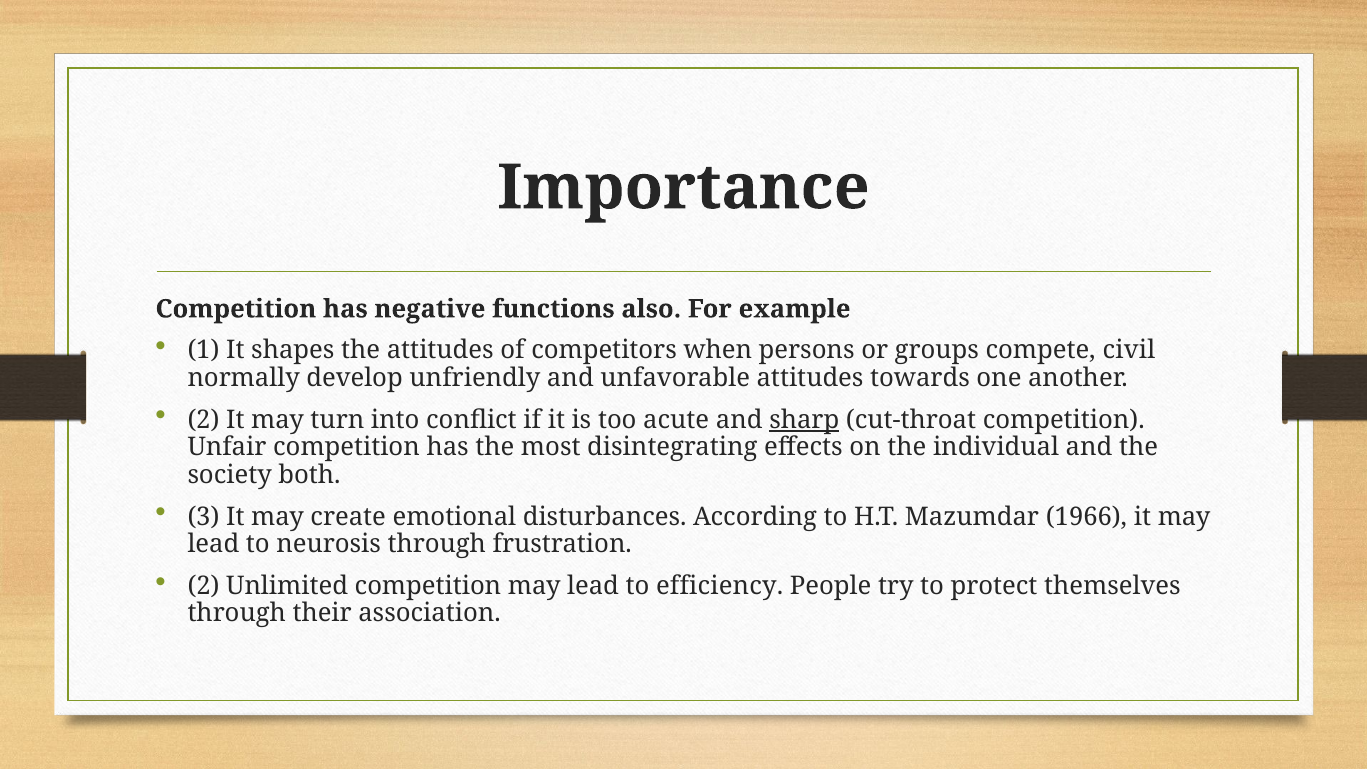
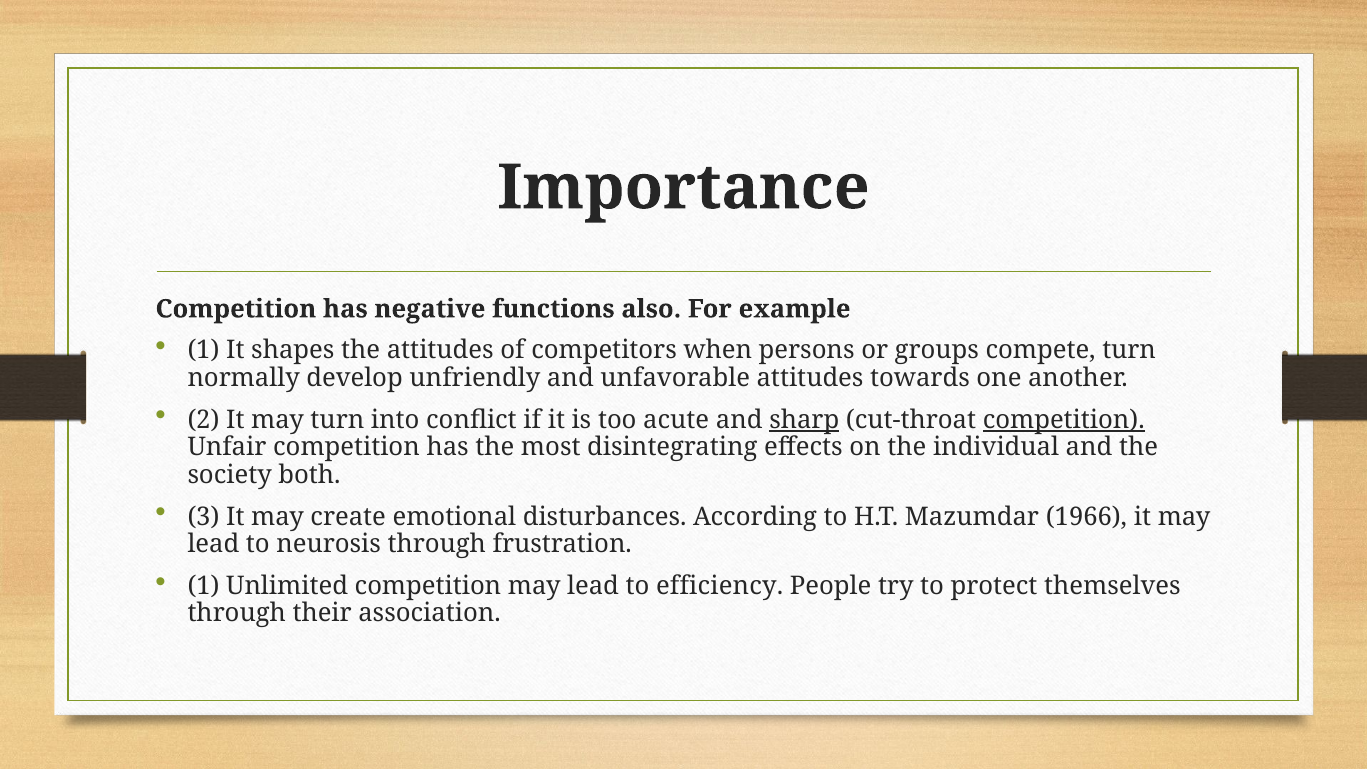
compete civil: civil -> turn
competition at (1064, 420) underline: none -> present
2 at (204, 586): 2 -> 1
